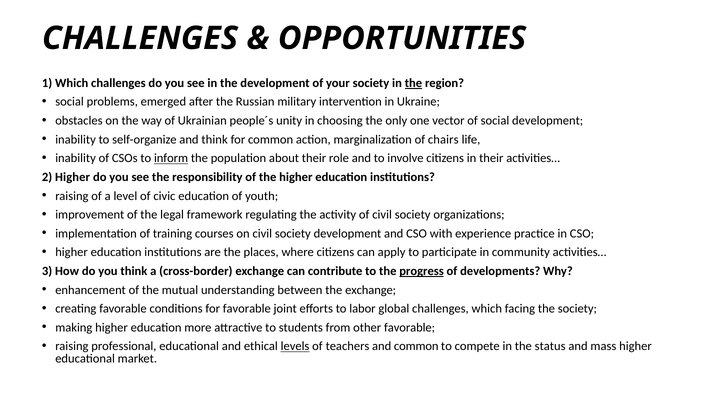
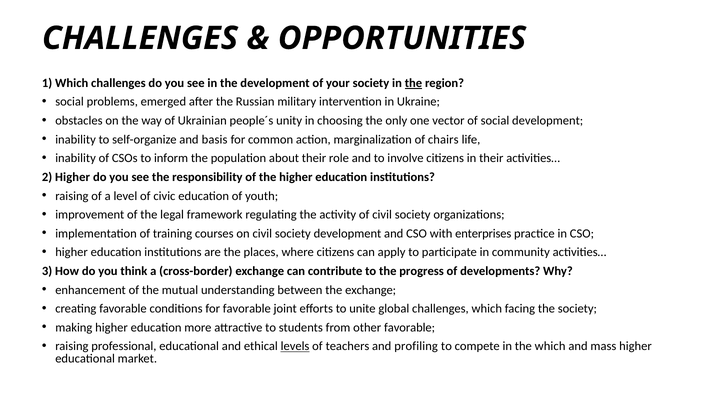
and think: think -> basis
inform underline: present -> none
experience: experience -> enterprises
progress underline: present -> none
labor: labor -> unite
and common: common -> profiling
the status: status -> which
